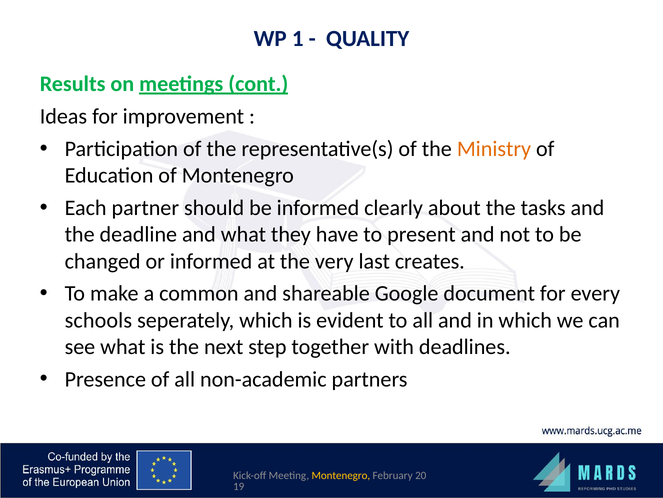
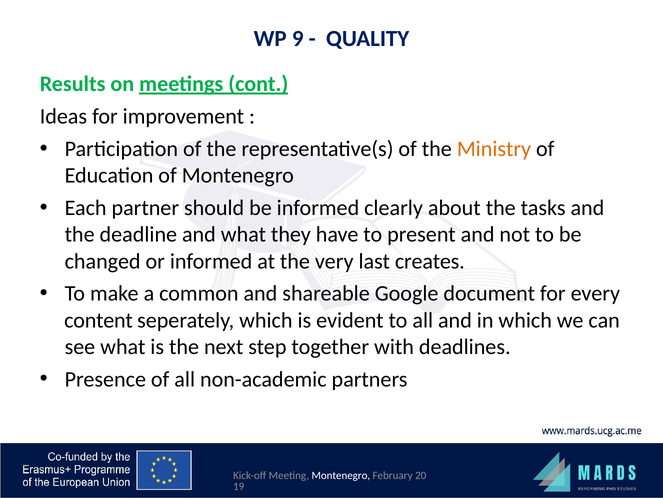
1: 1 -> 9
schools: schools -> content
Montenegro at (341, 475) colour: yellow -> white
